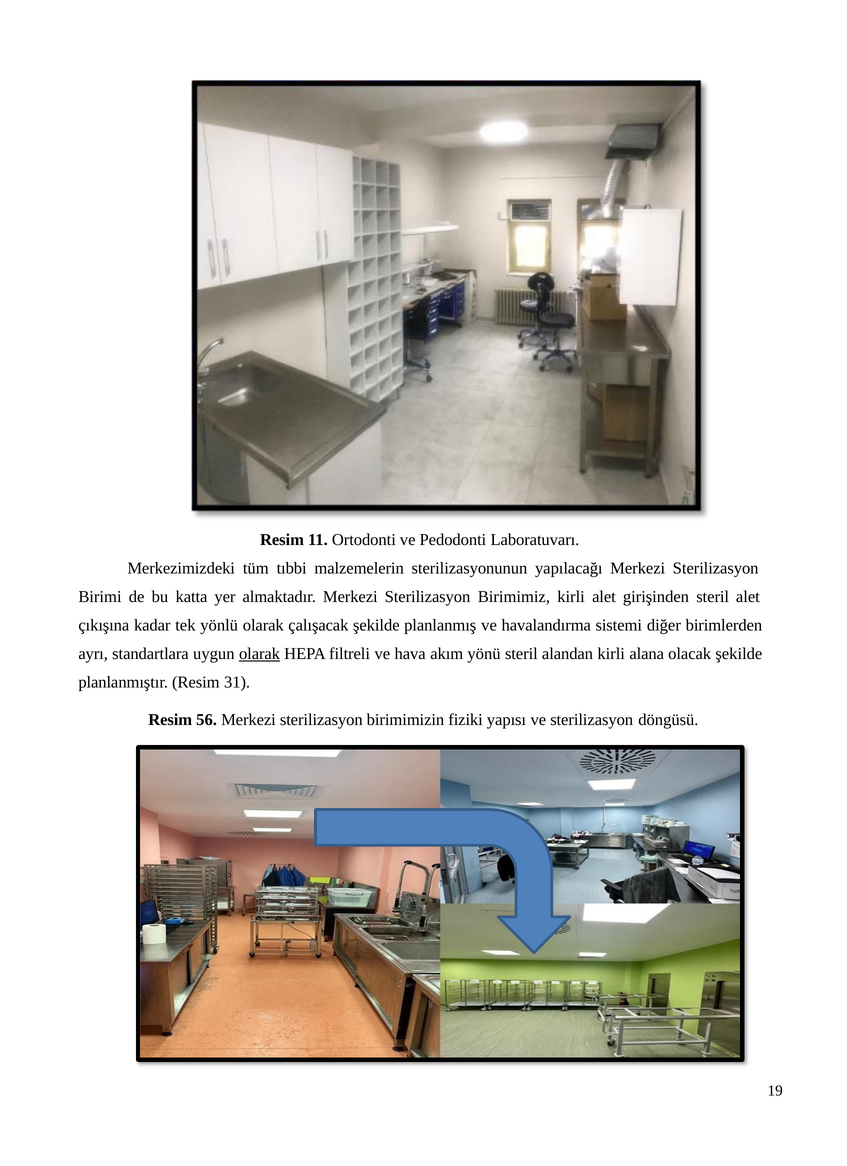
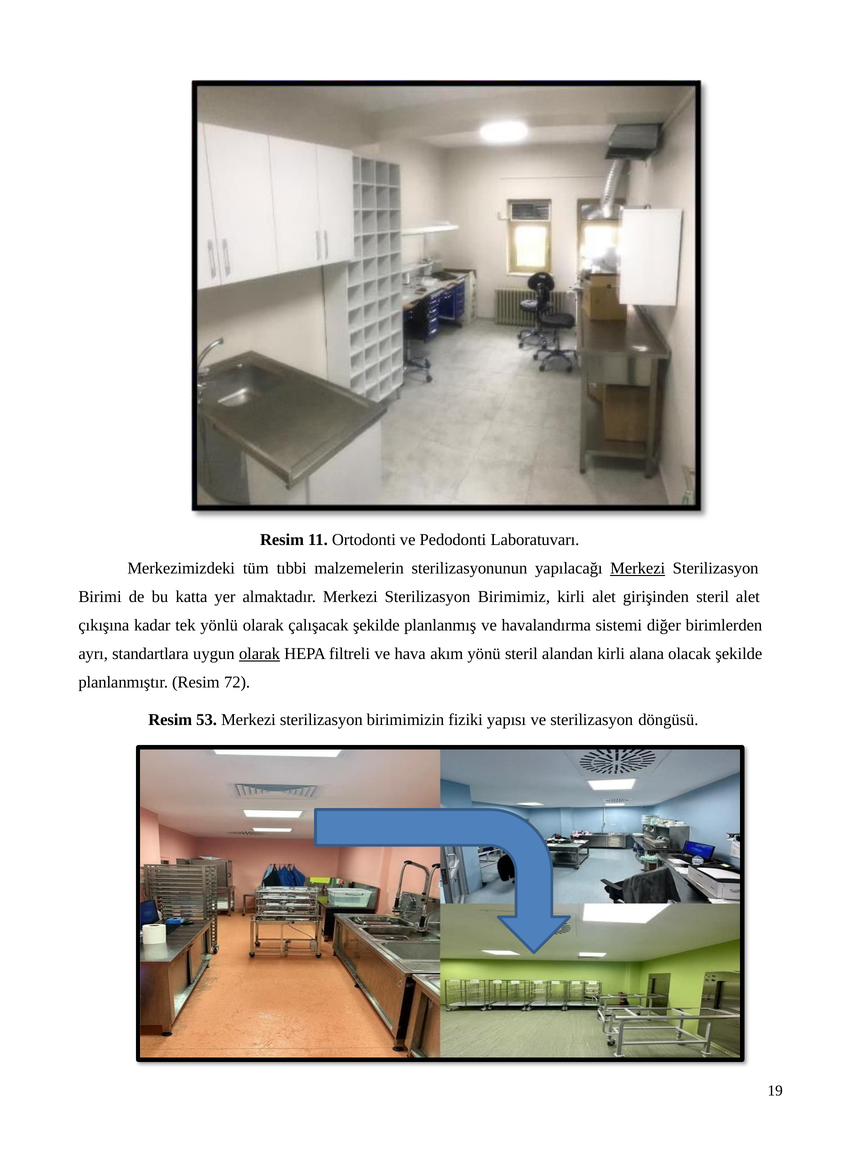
Merkezi at (638, 568) underline: none -> present
31: 31 -> 72
56: 56 -> 53
